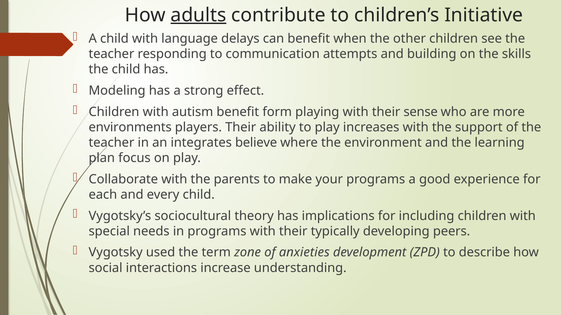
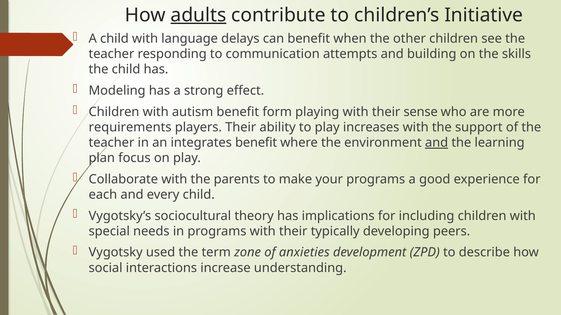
environments: environments -> requirements
integrates believe: believe -> benefit
and at (437, 143) underline: none -> present
